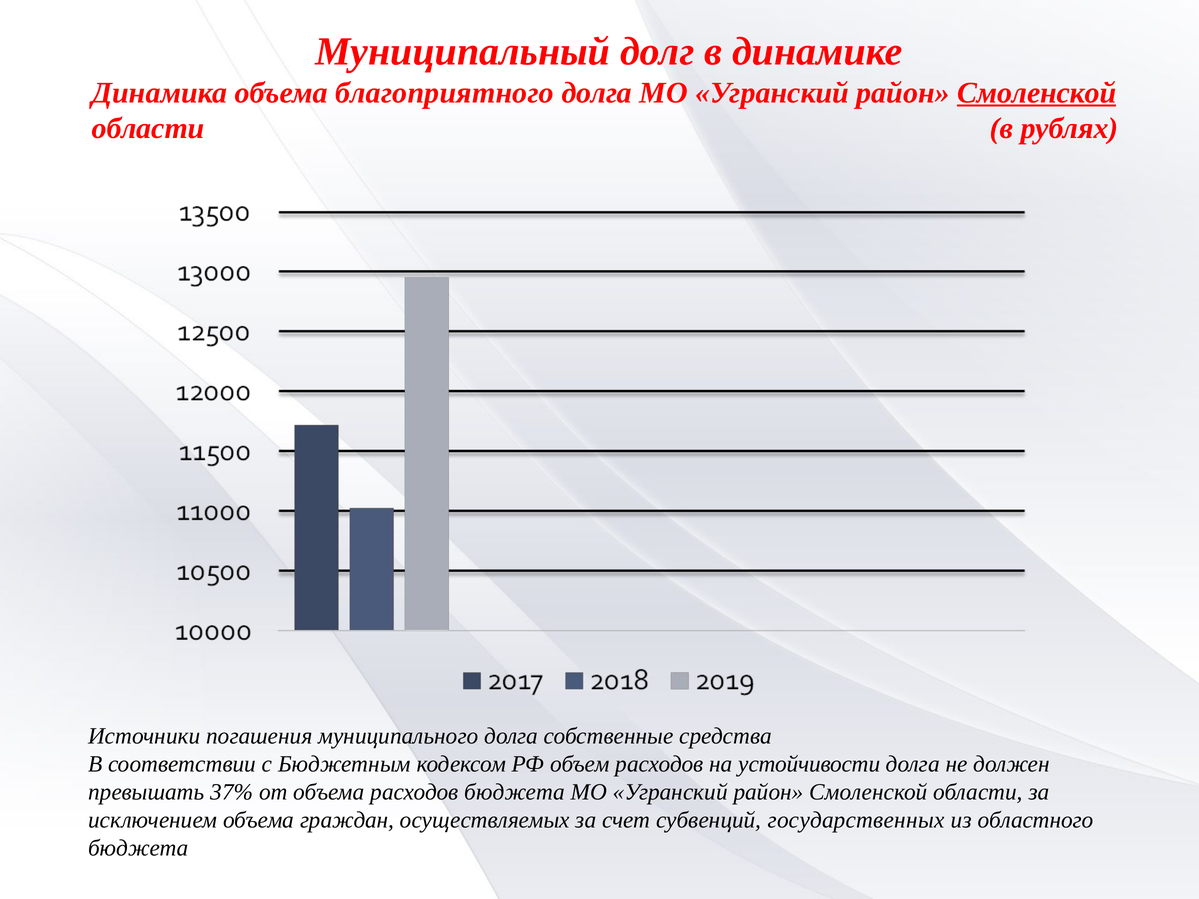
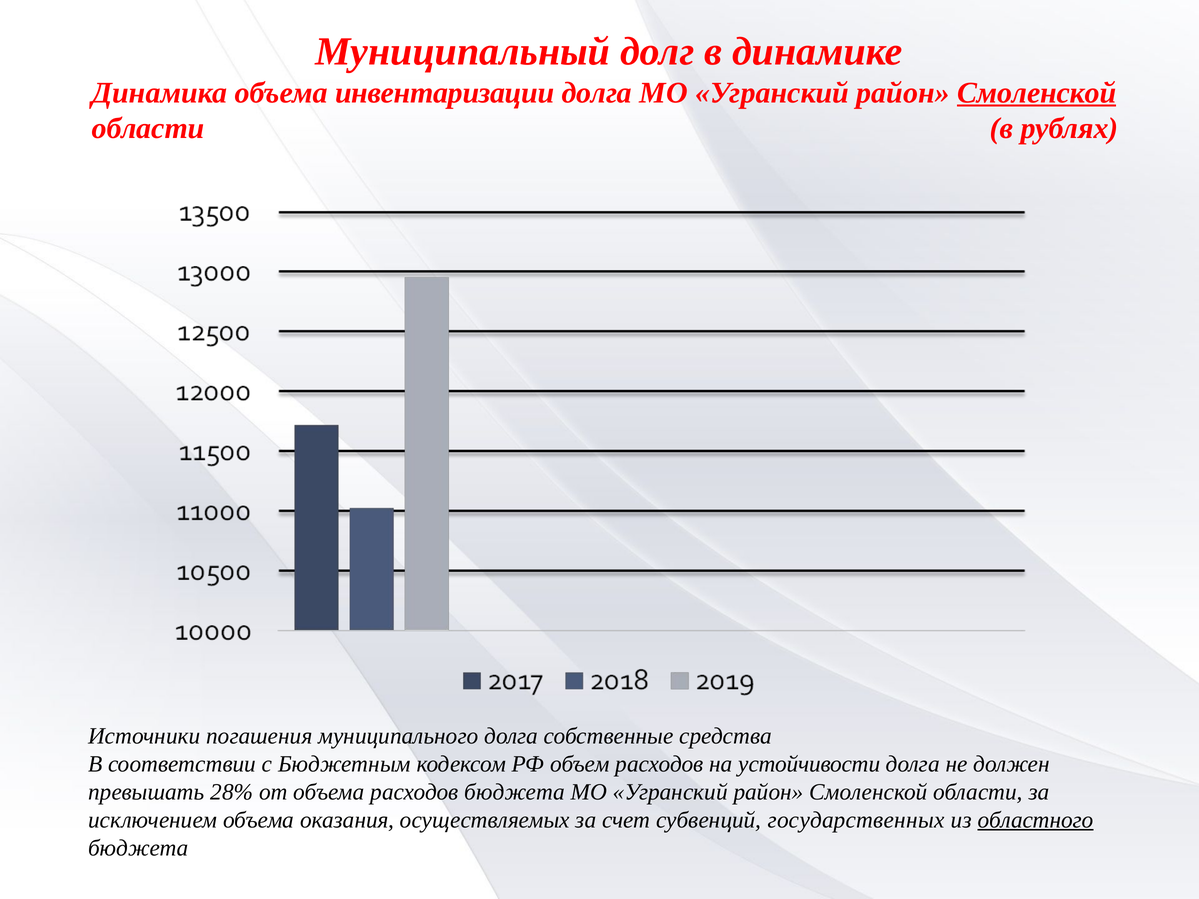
благоприятного: благоприятного -> инвентаризации
37%: 37% -> 28%
граждан: граждан -> оказания
областного underline: none -> present
